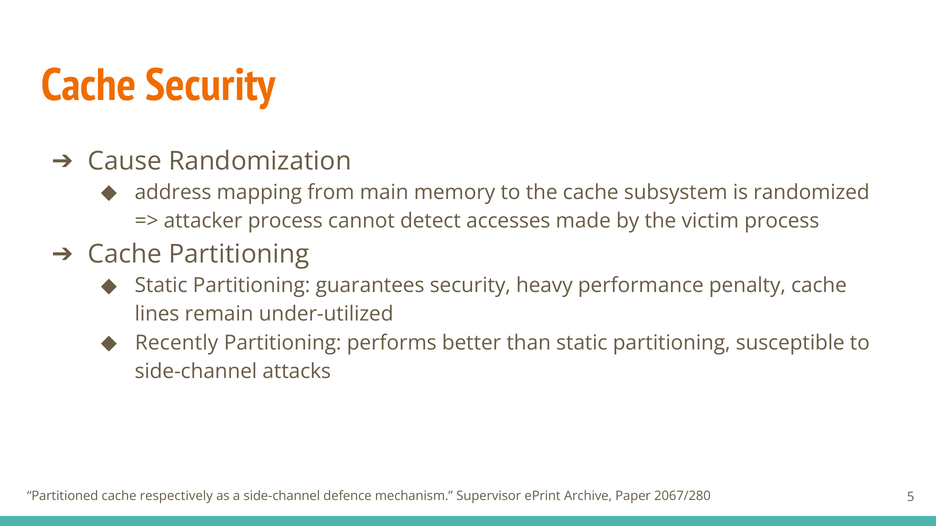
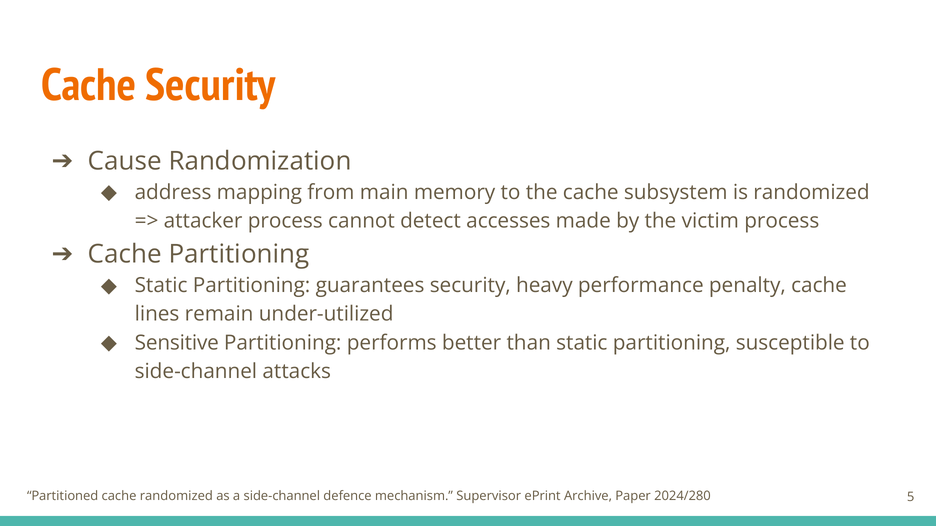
Recently: Recently -> Sensitive
cache respectively: respectively -> randomized
2067/280: 2067/280 -> 2024/280
